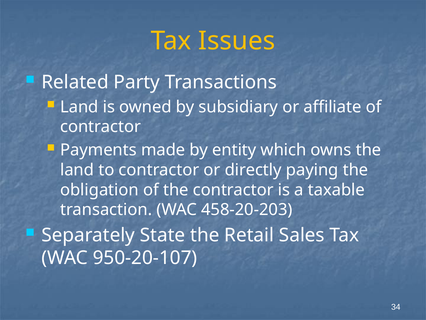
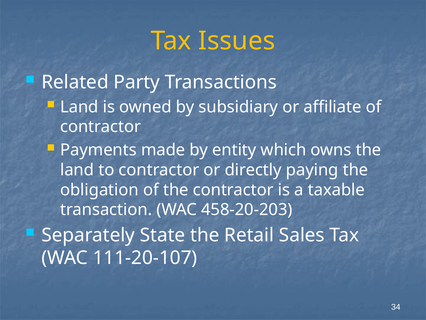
950-20-107: 950-20-107 -> 111-20-107
